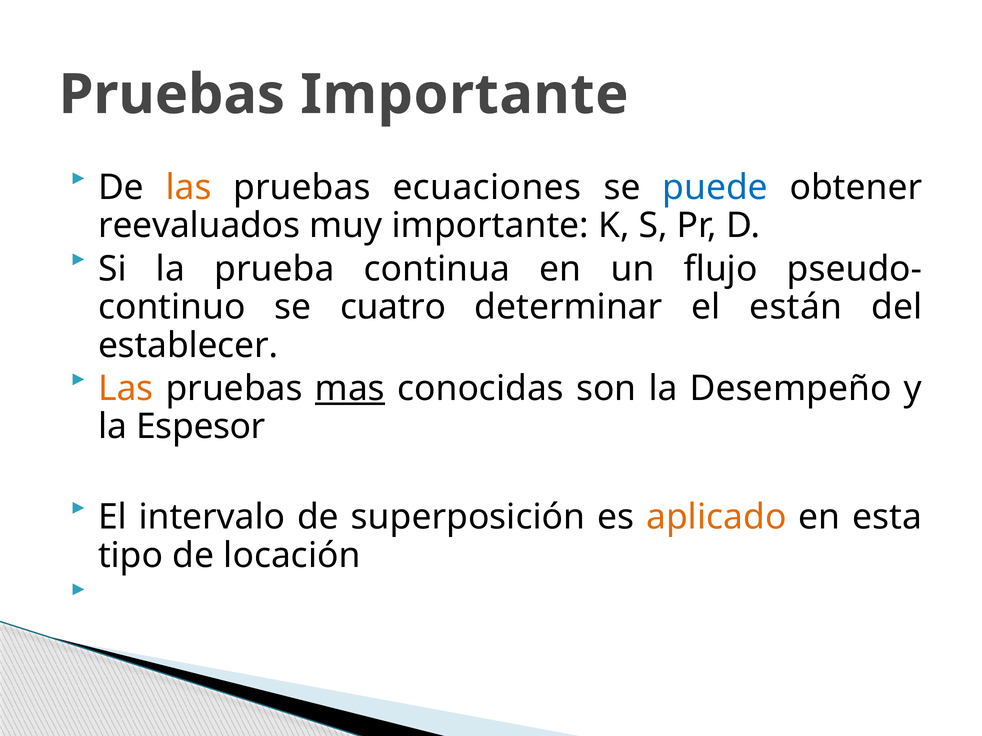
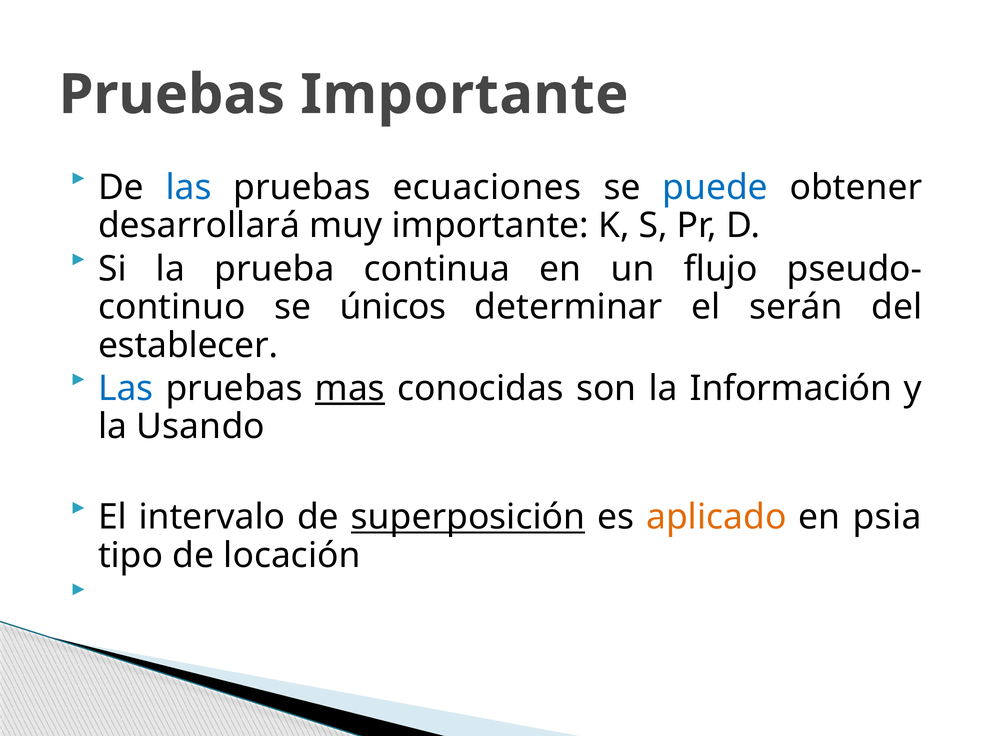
las at (189, 188) colour: orange -> blue
reevaluados: reevaluados -> desarrollará
cuatro: cuatro -> únicos
están: están -> serán
Las at (126, 389) colour: orange -> blue
Desempeño: Desempeño -> Información
Espesor: Espesor -> Usando
superposición underline: none -> present
esta: esta -> psia
